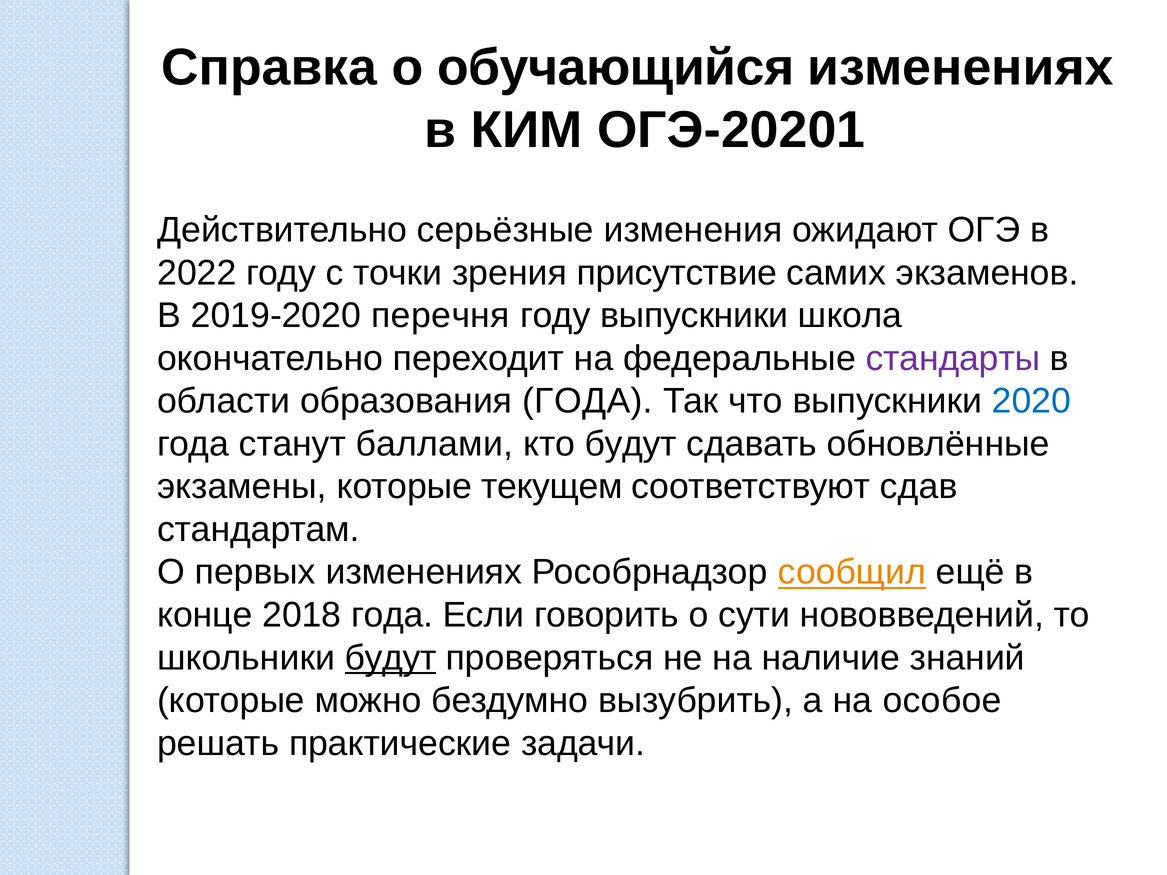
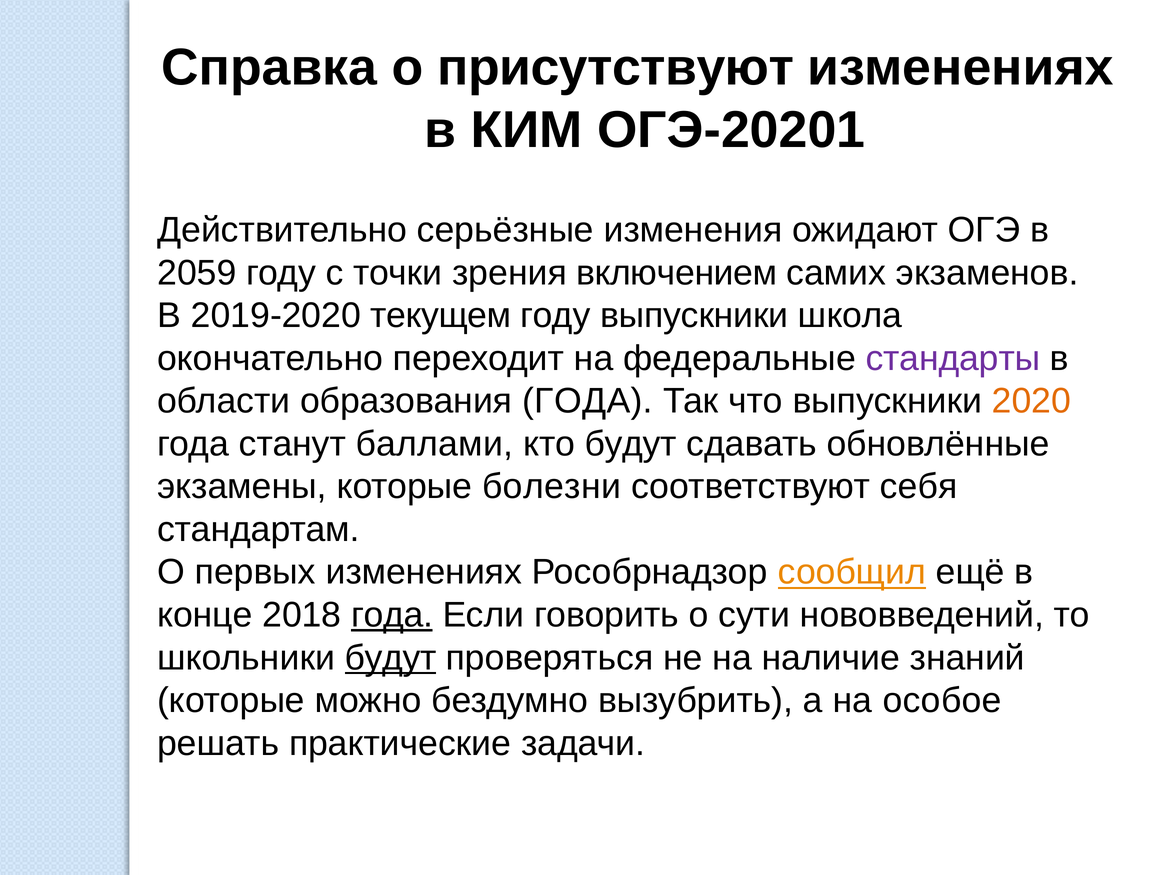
обучающийся: обучающийся -> присутствуют
2022: 2022 -> 2059
присутствие: присутствие -> включением
перечня: перечня -> текущем
2020 colour: blue -> orange
текущем: текущем -> болезни
сдав: сдав -> себя
года at (392, 615) underline: none -> present
